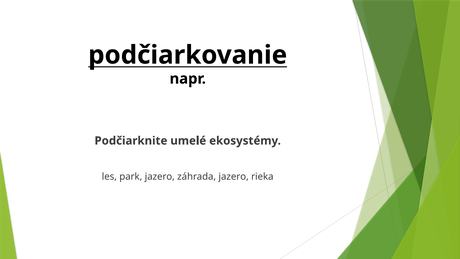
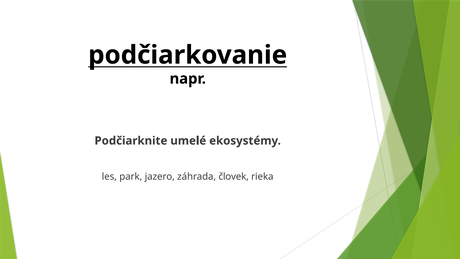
záhrada jazero: jazero -> človek
